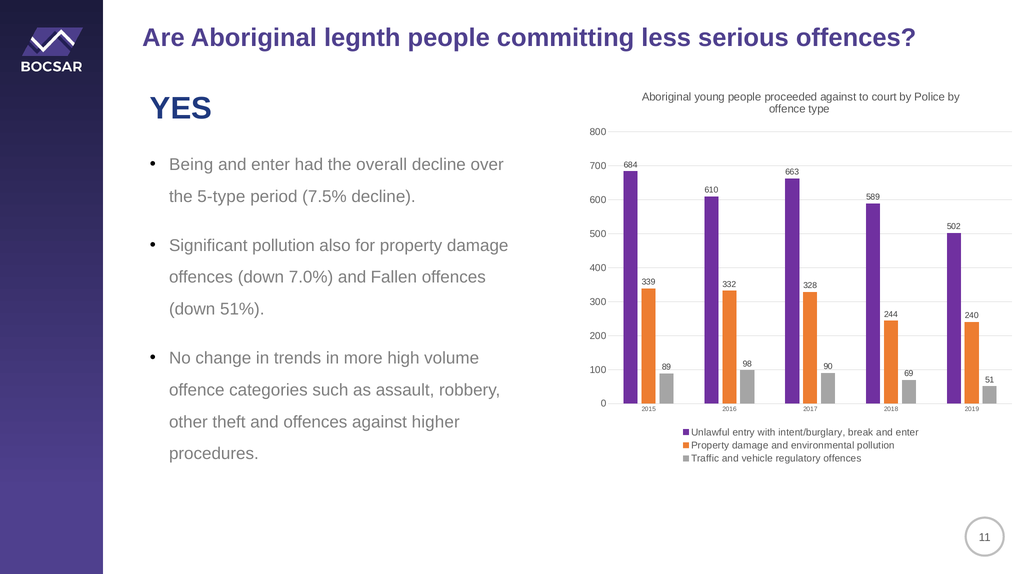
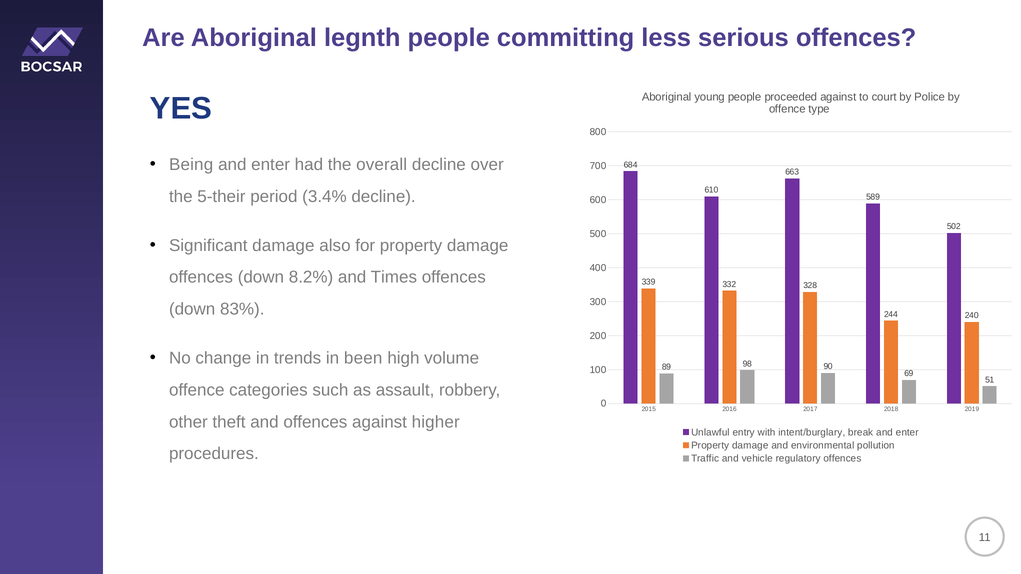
5-type: 5-type -> 5-their
7.5%: 7.5% -> 3.4%
Significant pollution: pollution -> damage
7.0%: 7.0% -> 8.2%
Fallen: Fallen -> Times
51%: 51% -> 83%
more: more -> been
